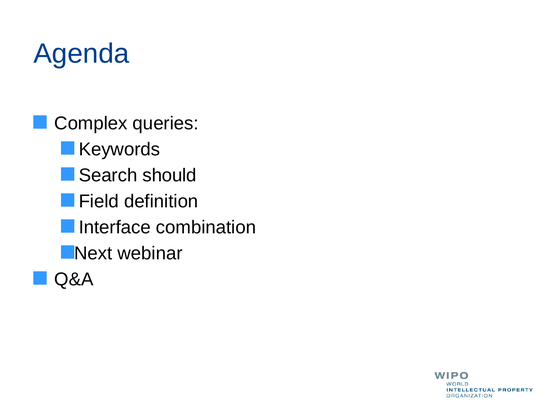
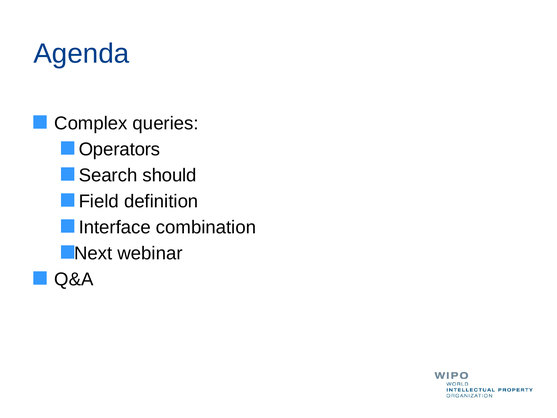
Keywords: Keywords -> Operators
